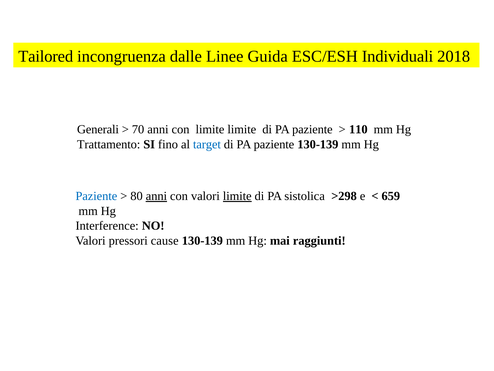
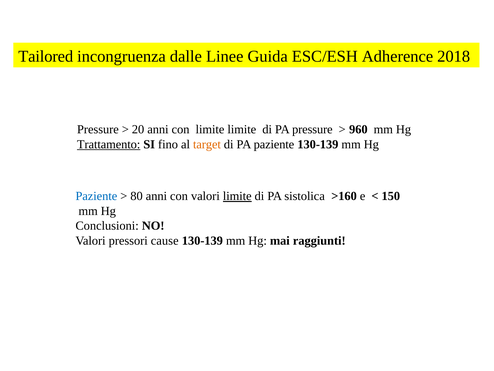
Individuali: Individuali -> Adherence
Generali at (98, 129): Generali -> Pressure
70: 70 -> 20
limite di PA paziente: paziente -> pressure
110: 110 -> 960
Trattamento underline: none -> present
target colour: blue -> orange
anni at (156, 196) underline: present -> none
>298: >298 -> >160
659: 659 -> 150
Interference: Interference -> Conclusioni
